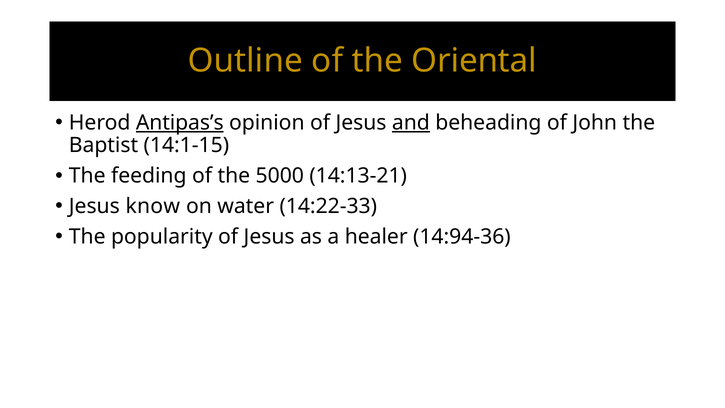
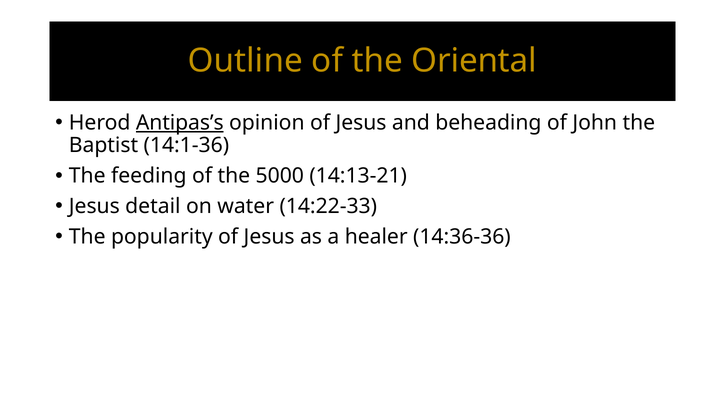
and underline: present -> none
14:1-15: 14:1-15 -> 14:1-36
know: know -> detail
14:94-36: 14:94-36 -> 14:36-36
